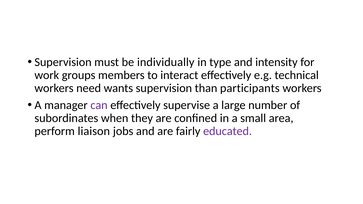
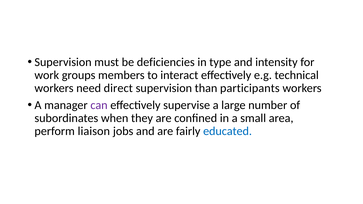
individually: individually -> deficiencies
wants: wants -> direct
educated colour: purple -> blue
